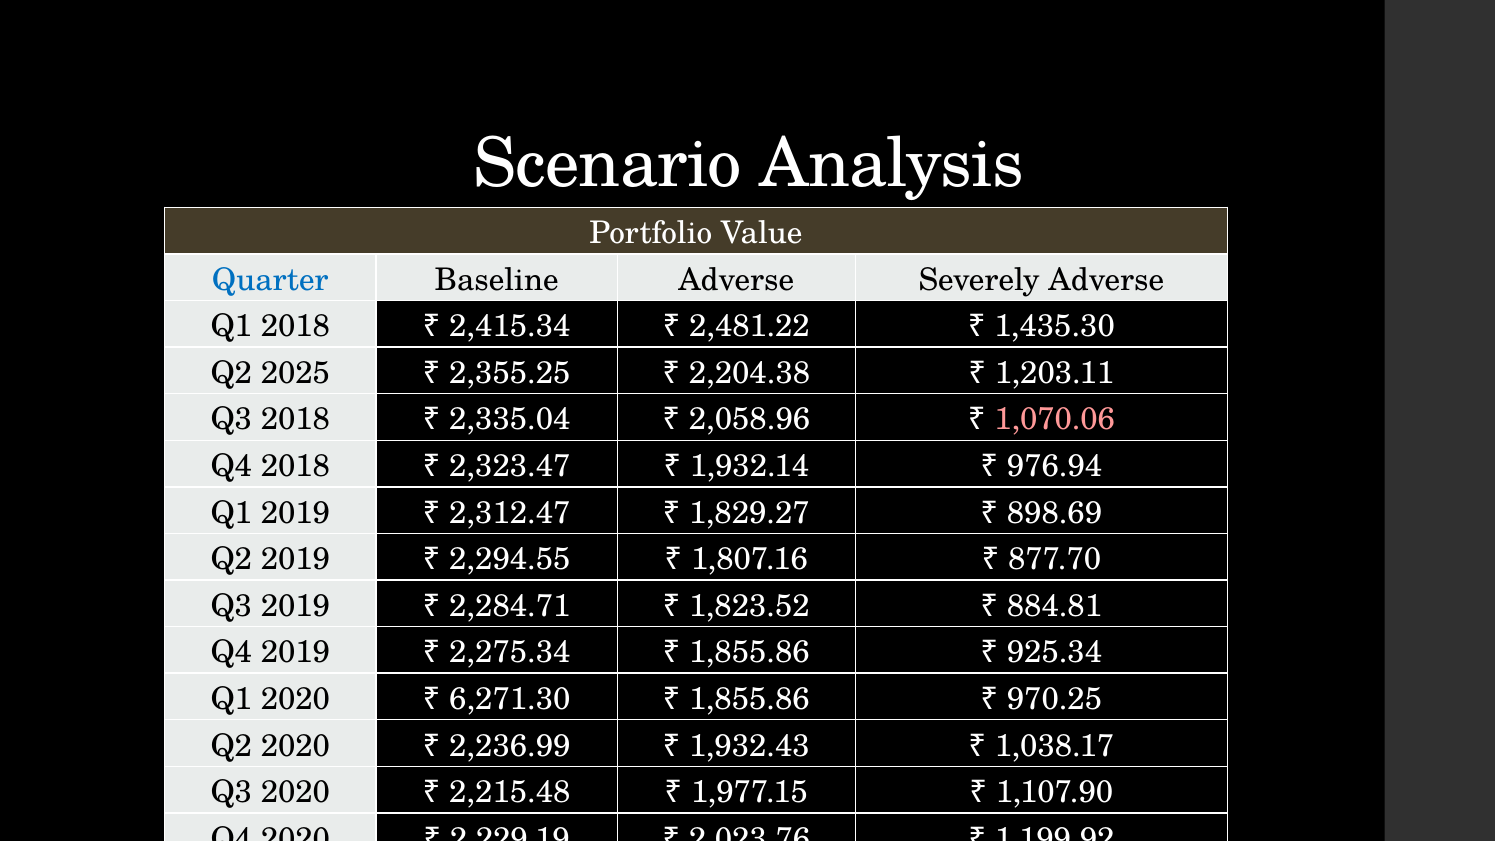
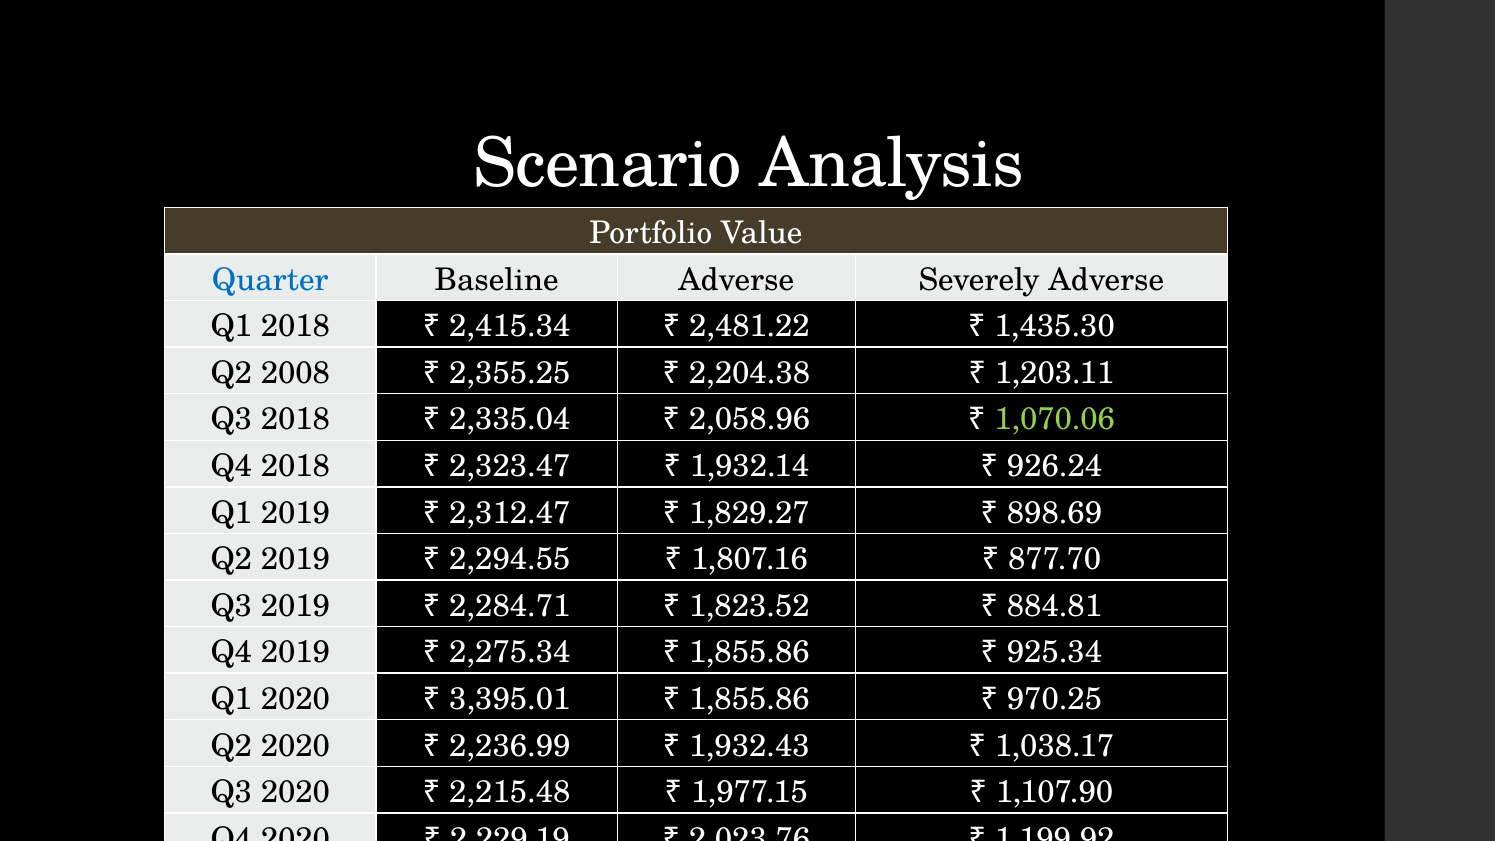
2025: 2025 -> 2008
1,070.06 colour: pink -> light green
976.94: 976.94 -> 926.24
6,271.30: 6,271.30 -> 3,395.01
